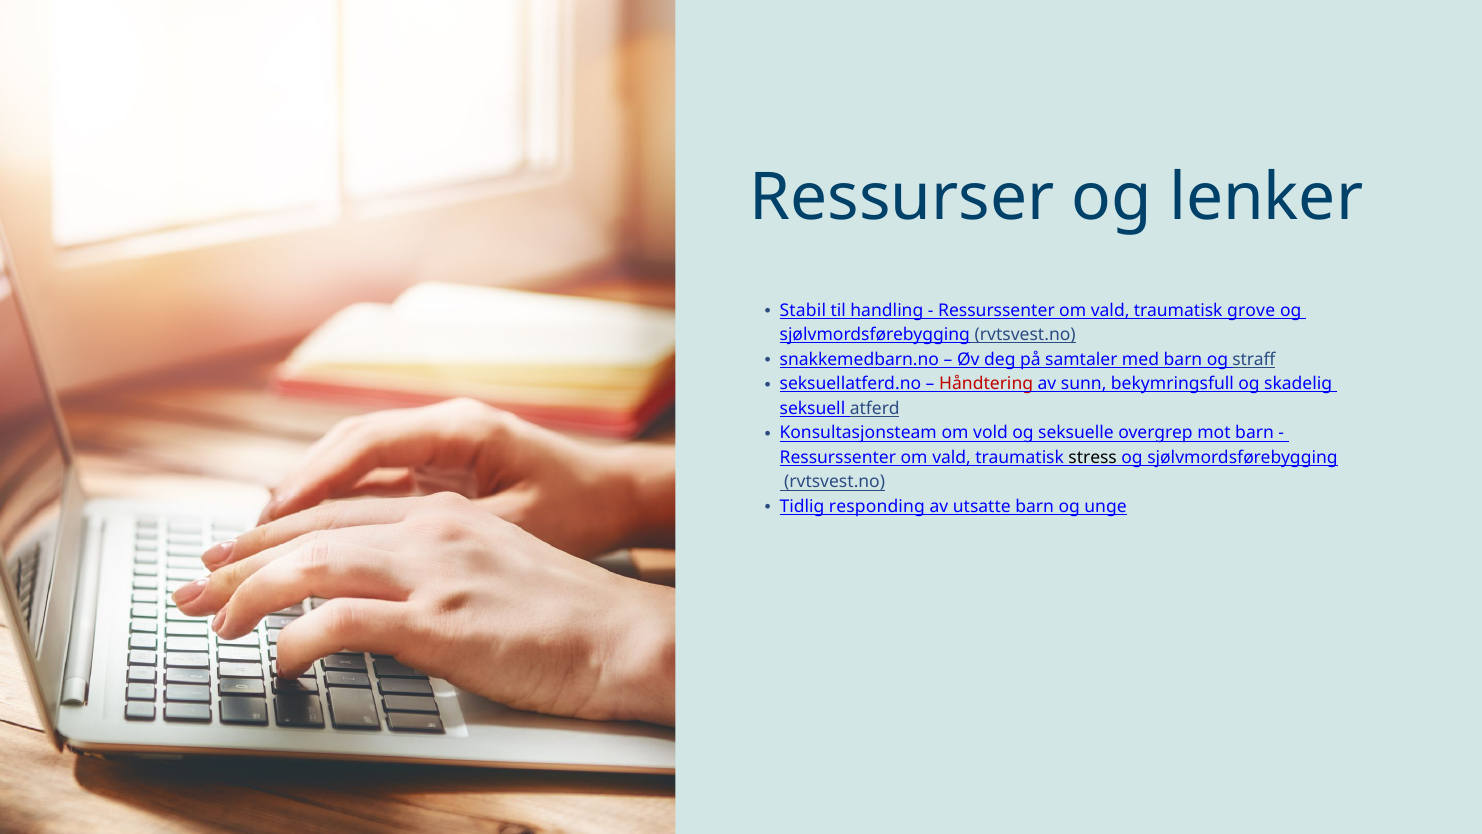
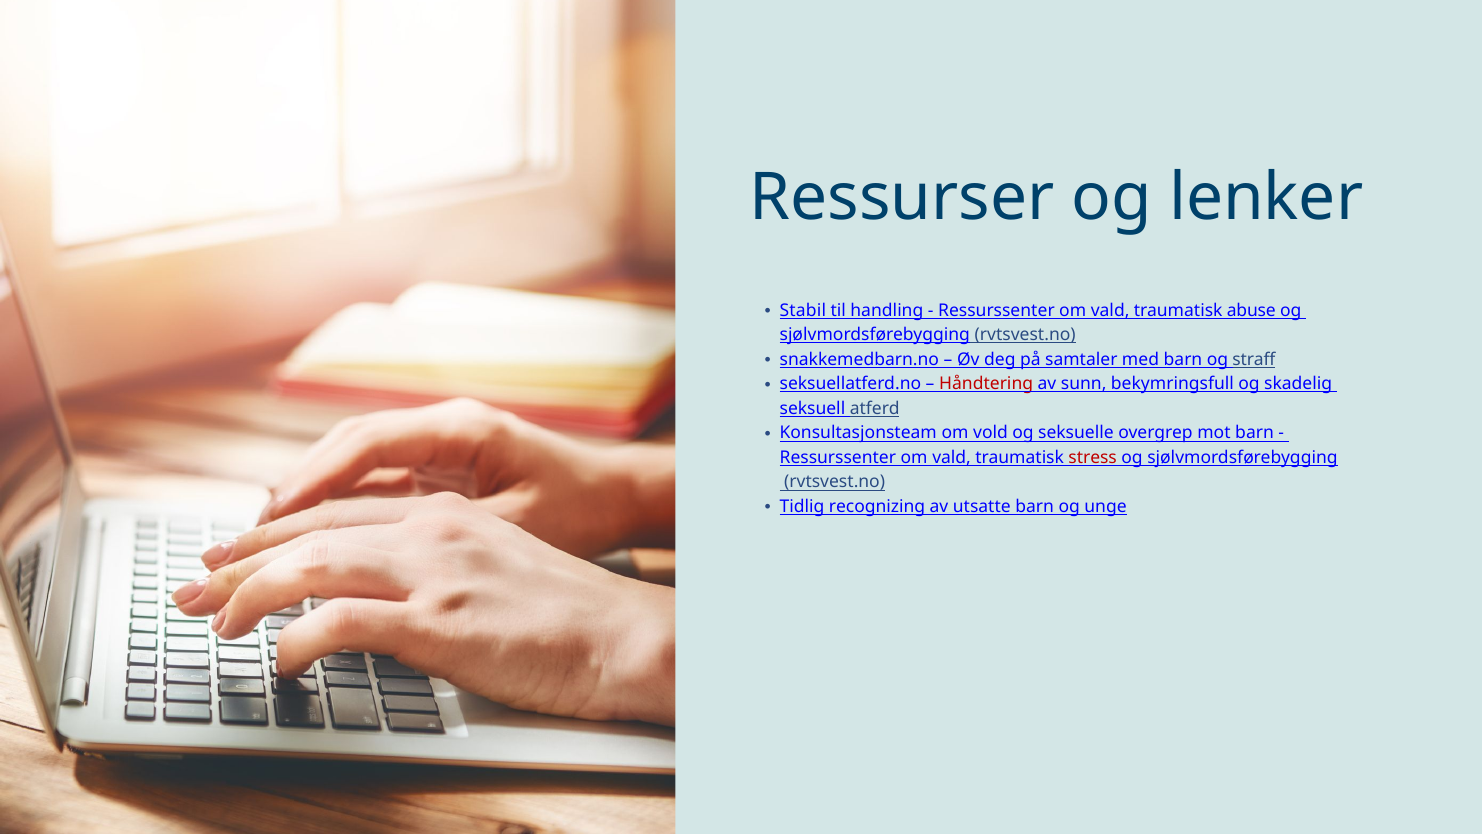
grove: grove -> abuse
stress colour: black -> red
responding: responding -> recognizing
